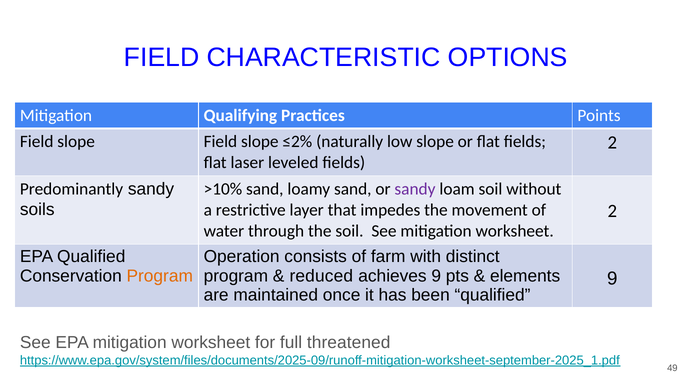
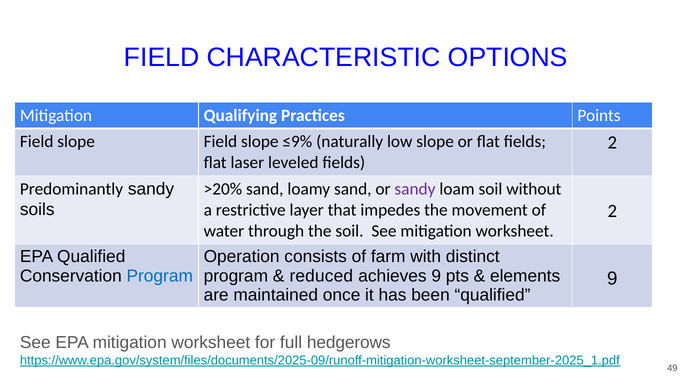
≤2%: ≤2% -> ≤9%
>10%: >10% -> >20%
Program at (160, 276) colour: orange -> blue
threatened: threatened -> hedgerows
